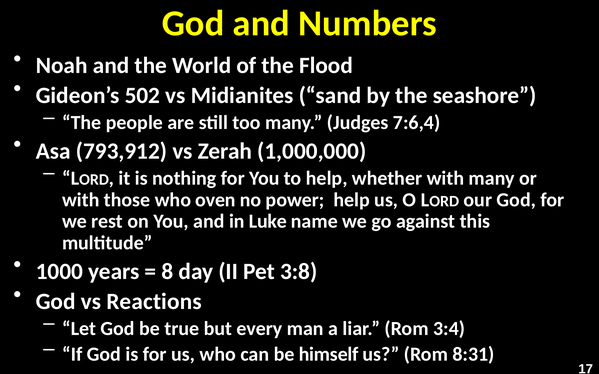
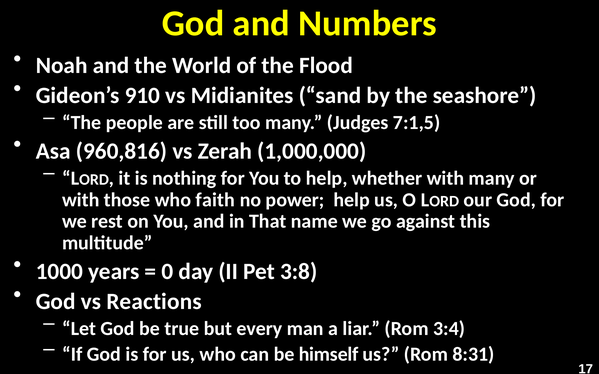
502: 502 -> 910
7:6,4: 7:6,4 -> 7:1,5
793,912: 793,912 -> 960,816
oven: oven -> faith
Luke: Luke -> That
8: 8 -> 0
